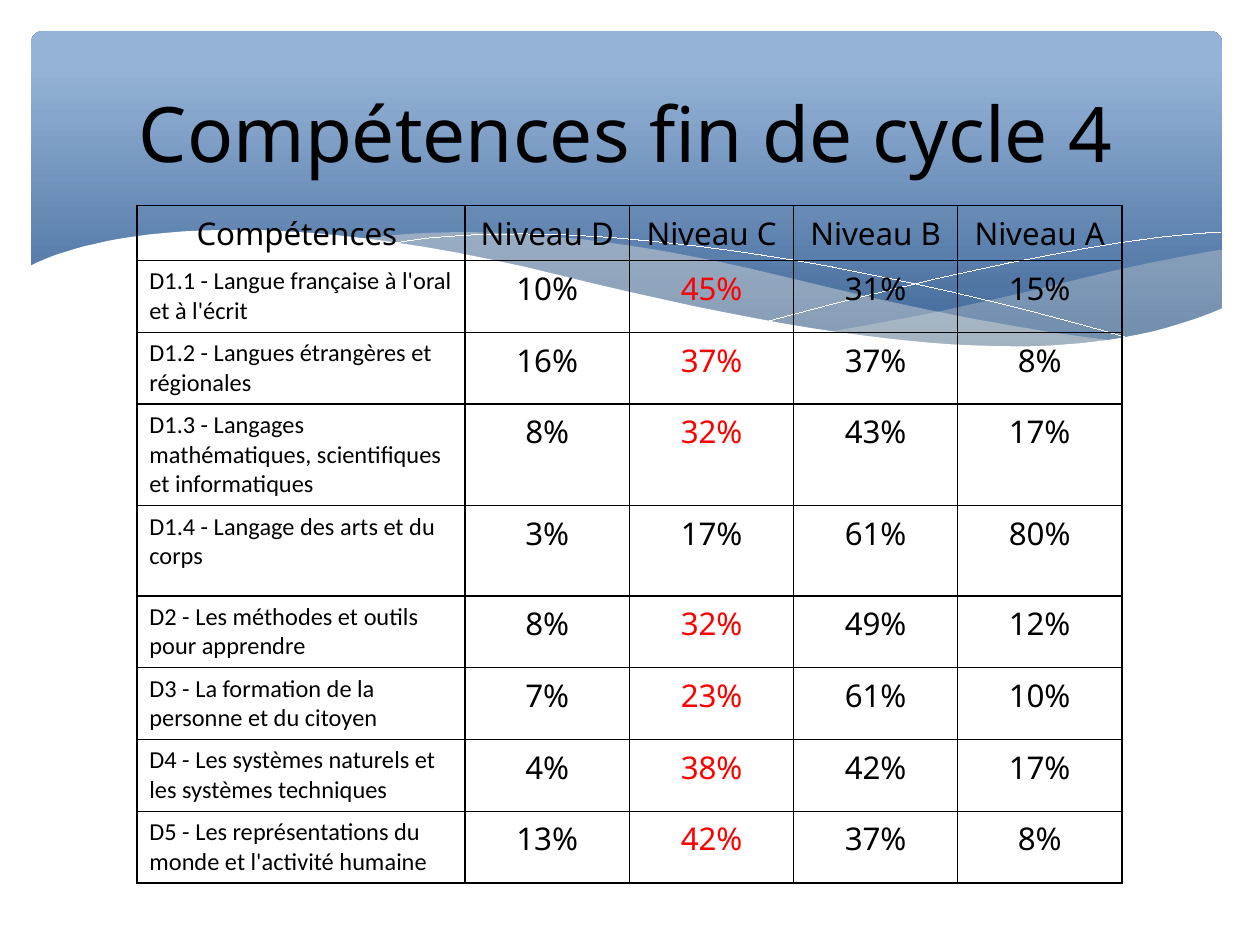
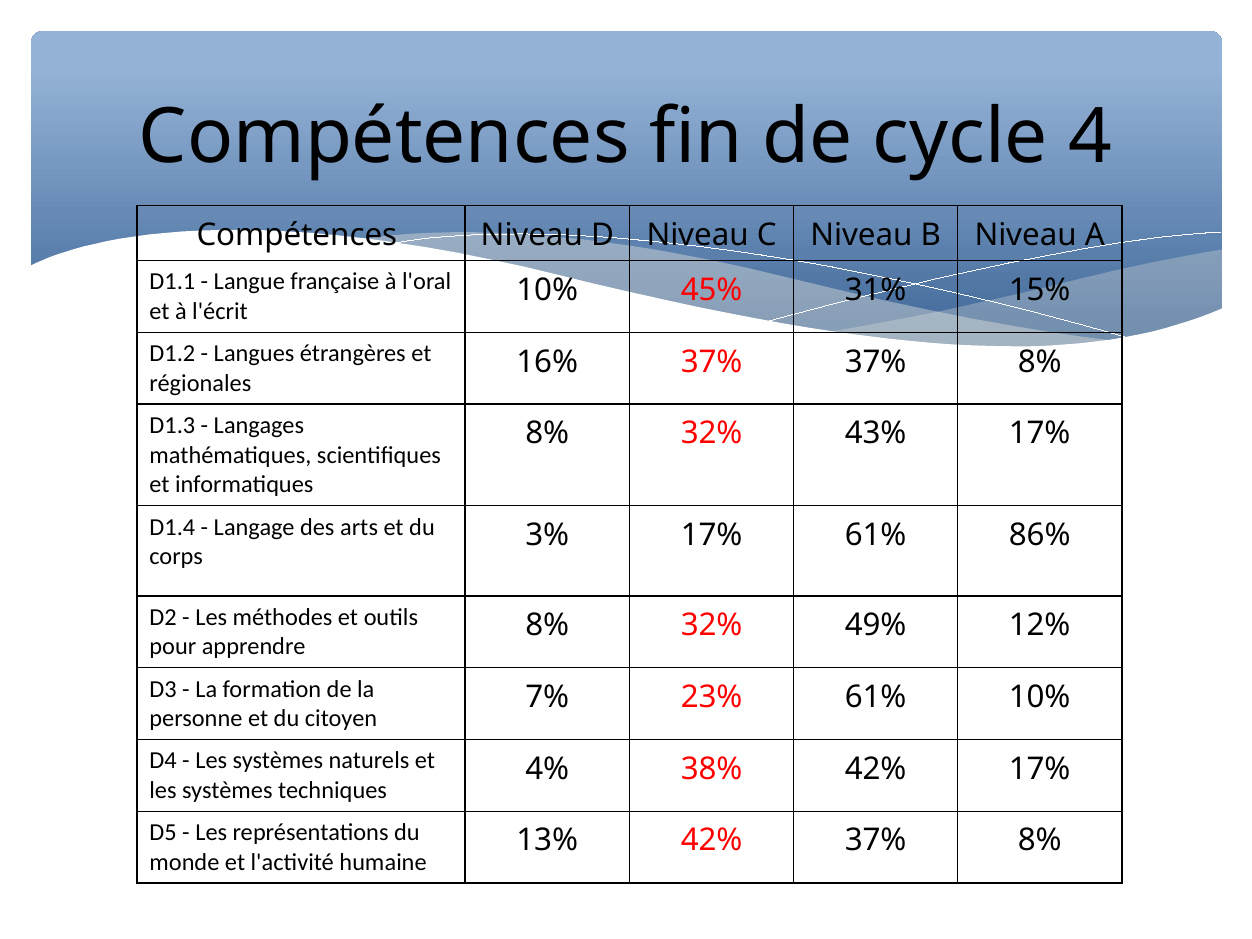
80%: 80% -> 86%
